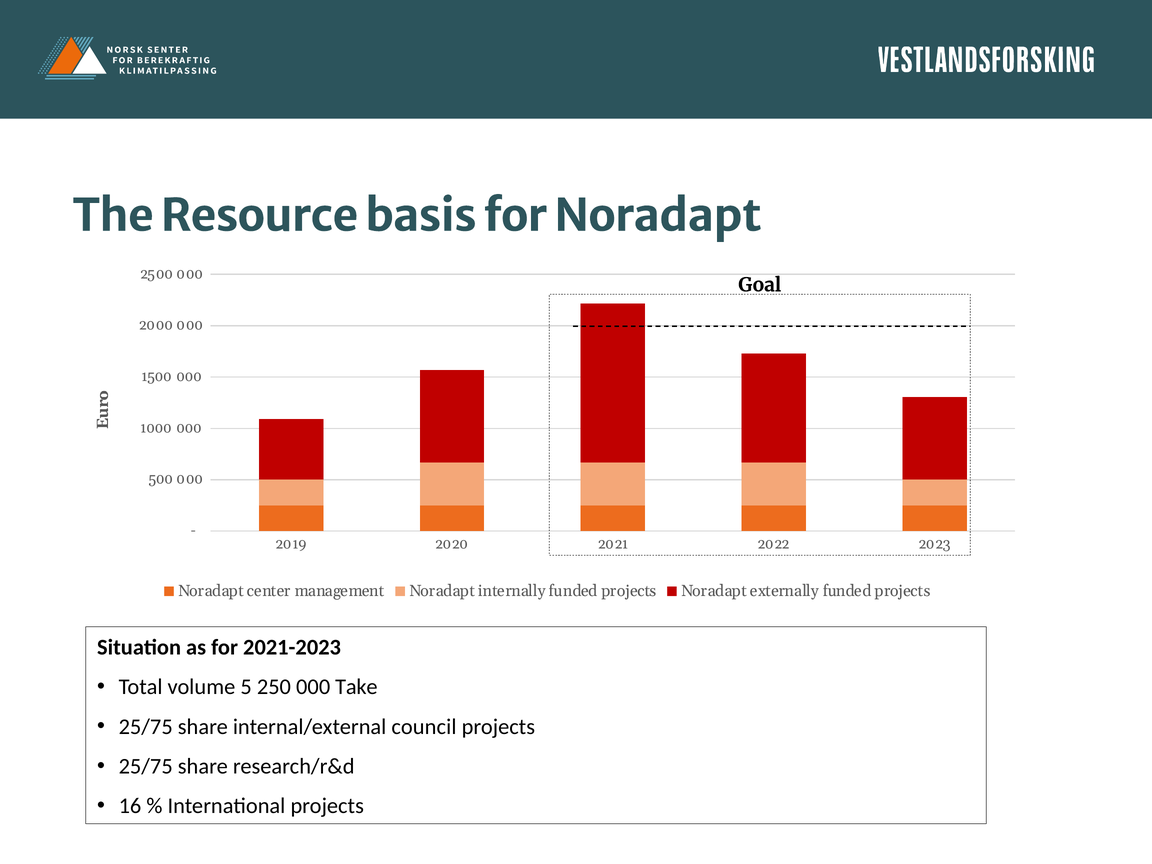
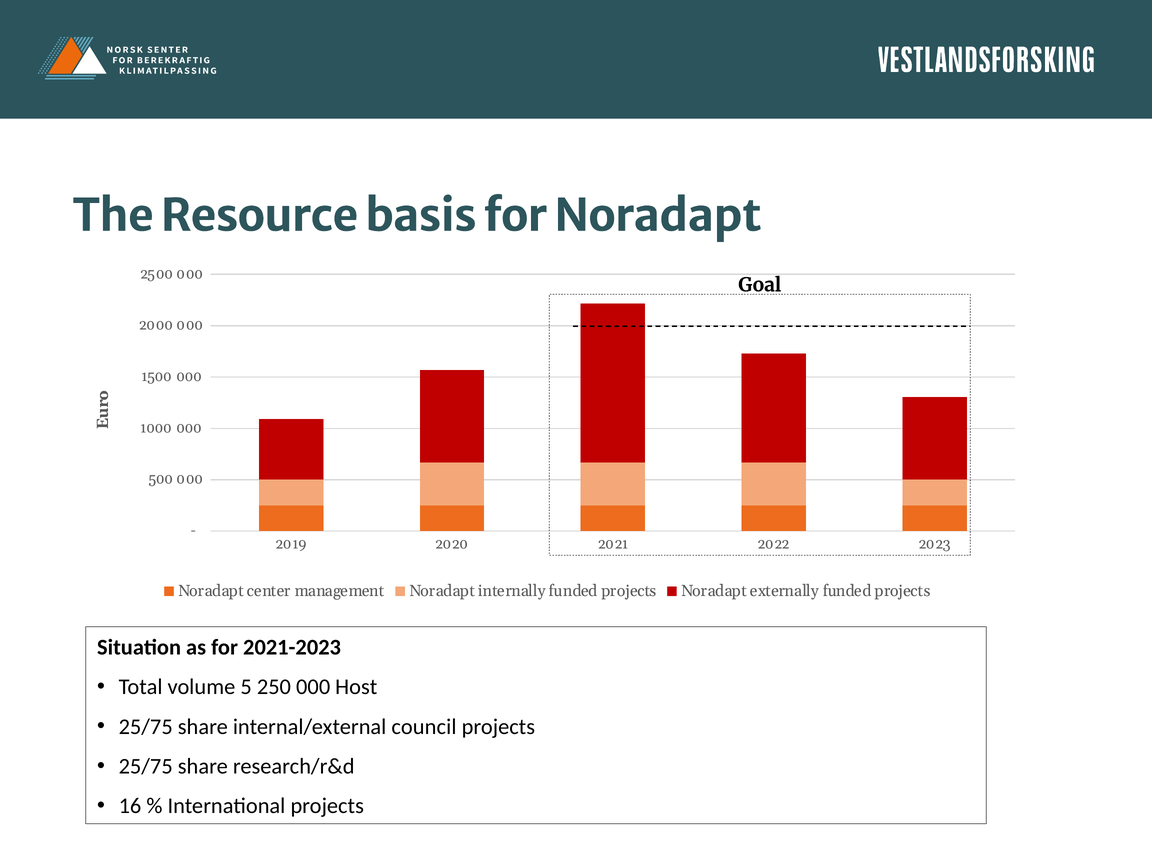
Take: Take -> Host
